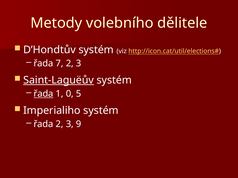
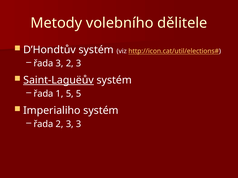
řada 7: 7 -> 3
řada at (43, 94) underline: present -> none
1 0: 0 -> 5
3 9: 9 -> 3
